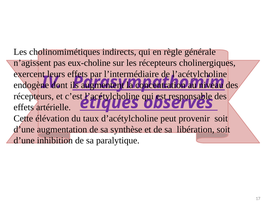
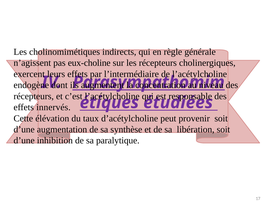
observés: observés -> étudiées
artérielle: artérielle -> innervés
